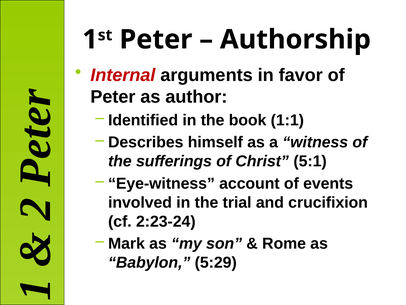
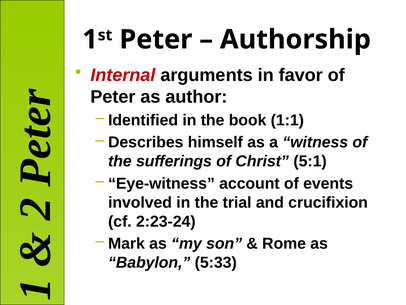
5:29: 5:29 -> 5:33
